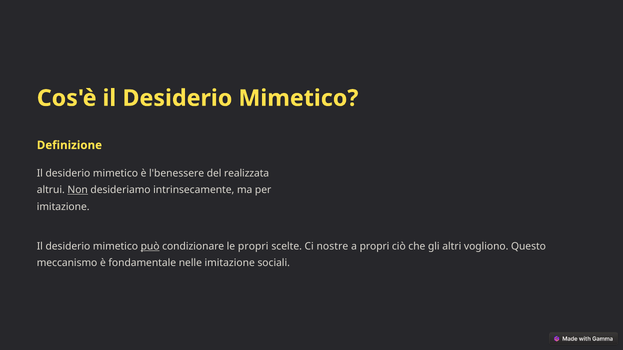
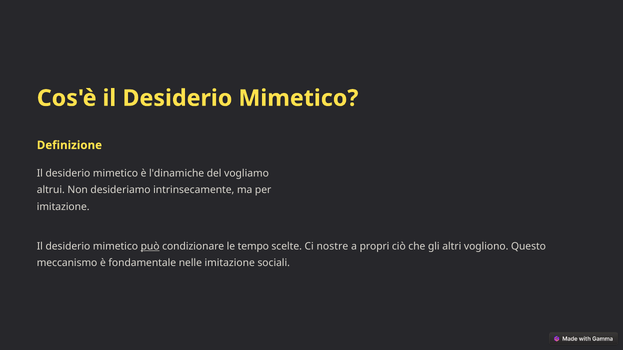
l'benessere: l'benessere -> l'dinamiche
realizzata: realizzata -> vogliamo
Non underline: present -> none
le propri: propri -> tempo
